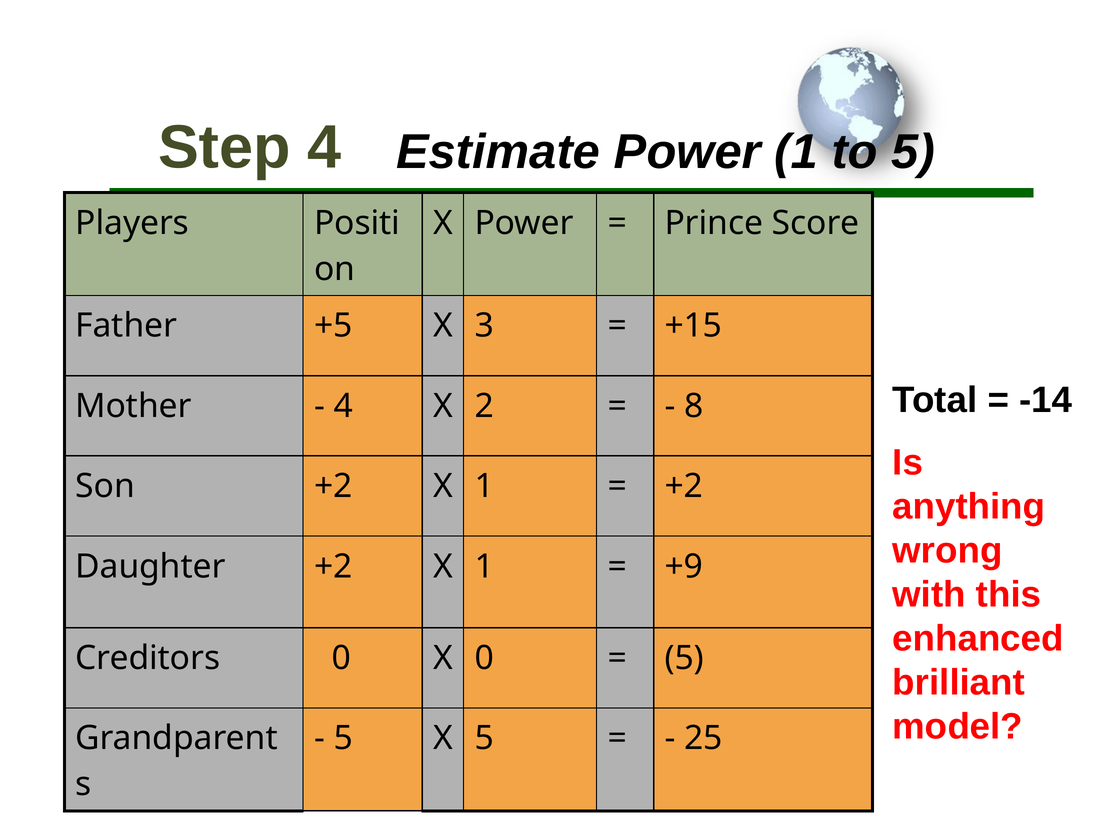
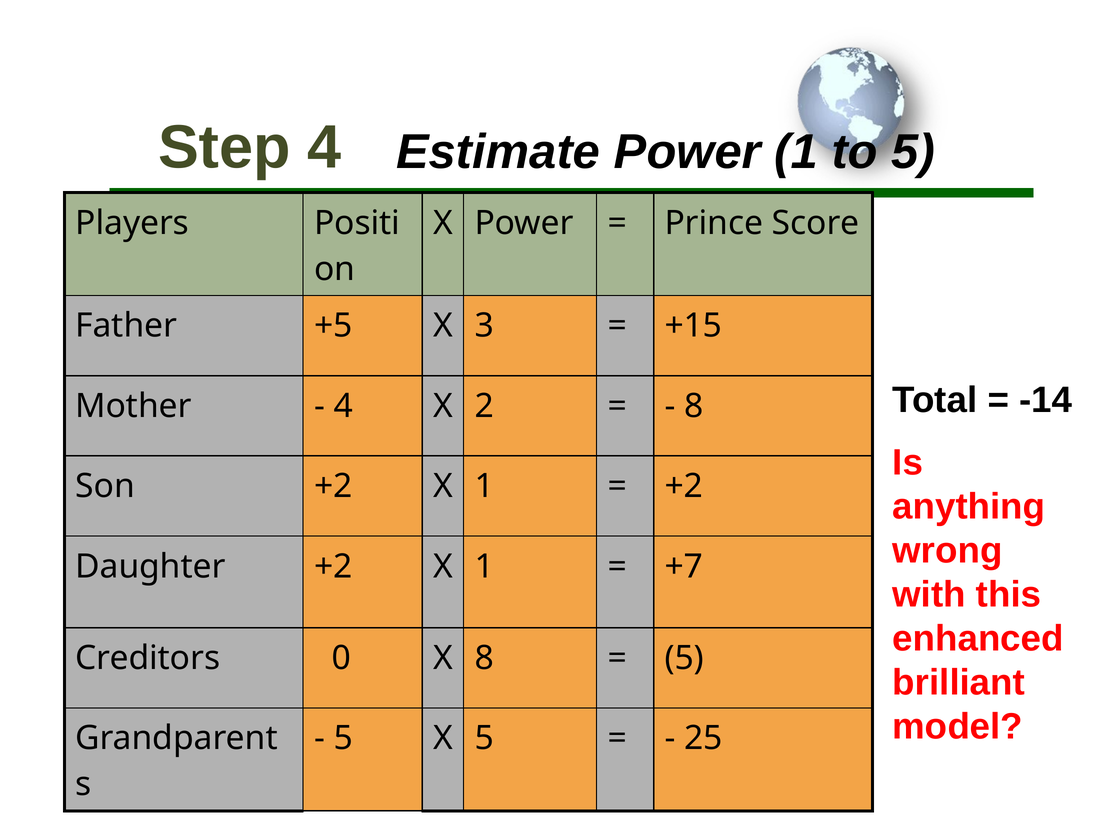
+9: +9 -> +7
X 0: 0 -> 8
